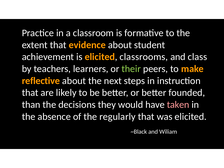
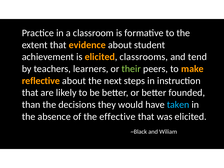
class: class -> tend
taken colour: pink -> light blue
regularly: regularly -> effective
